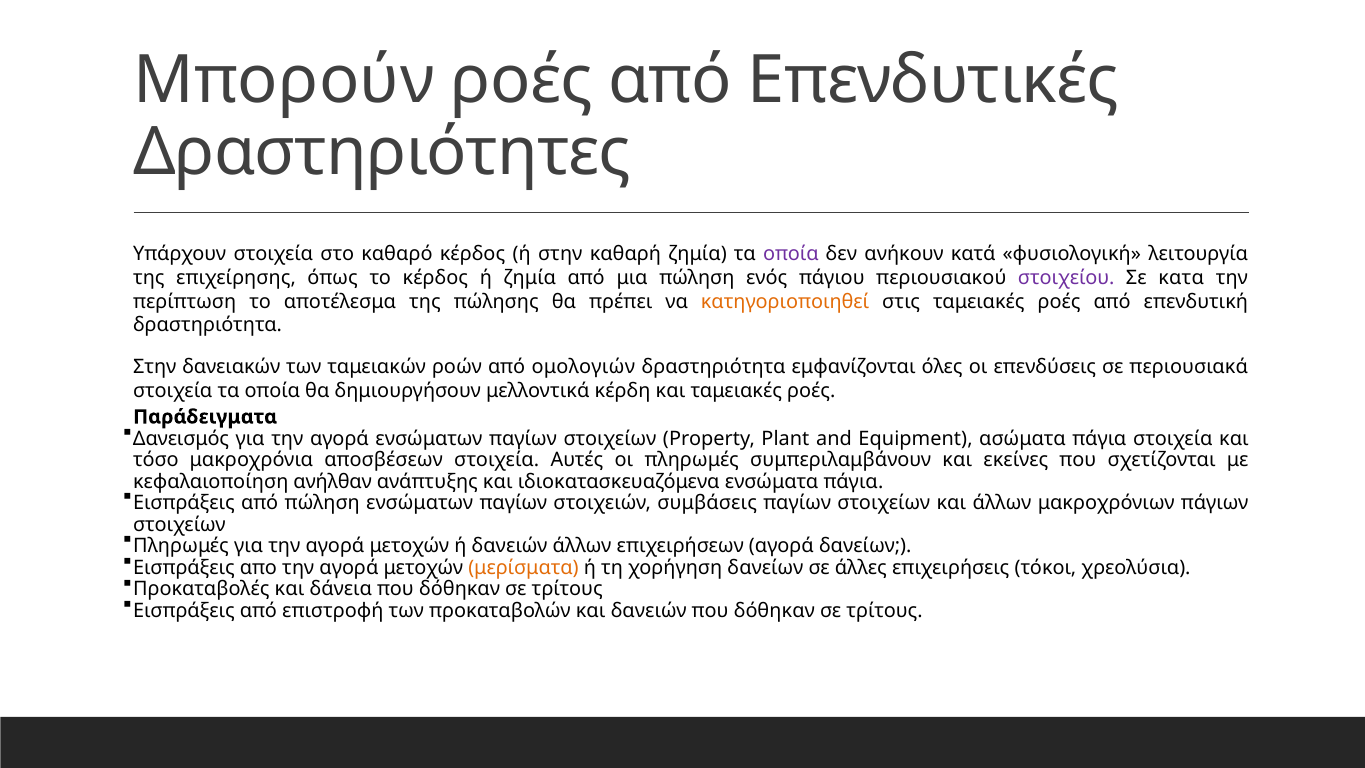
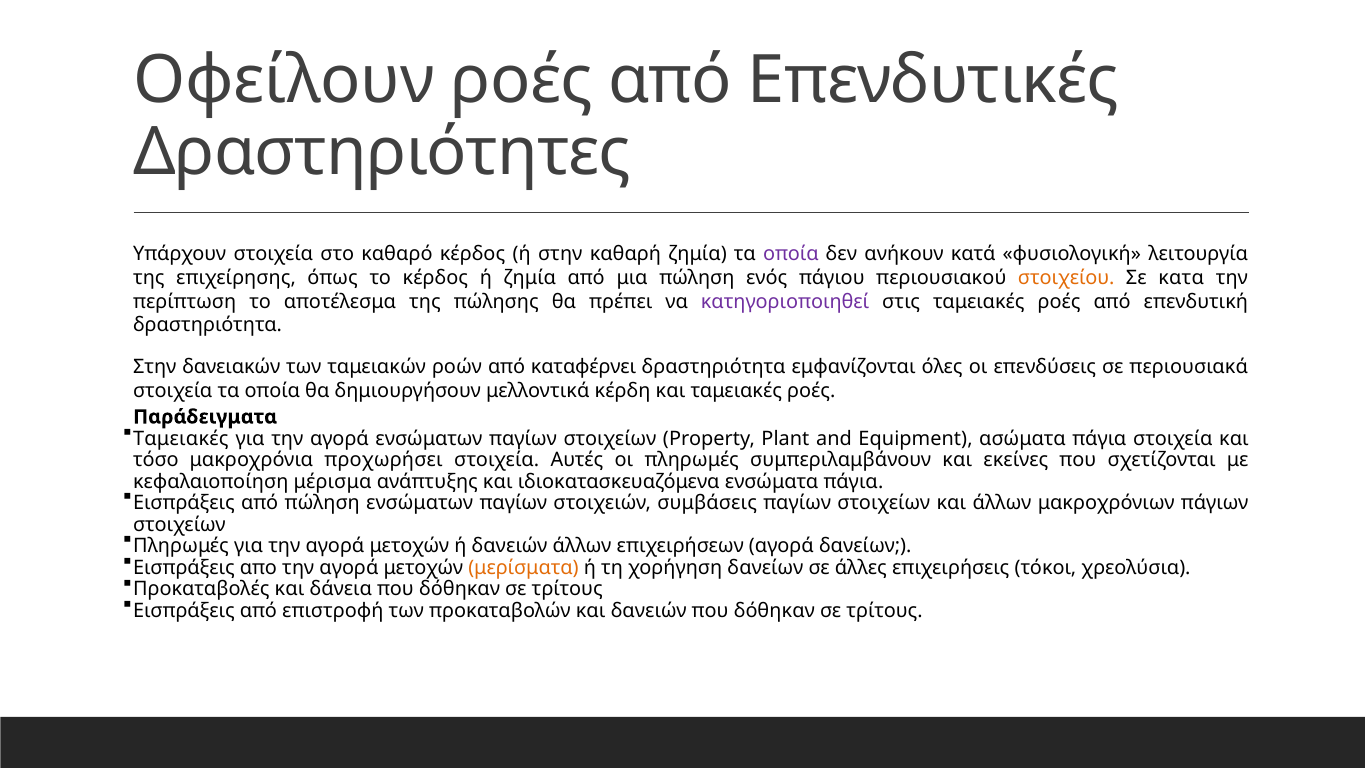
Μπορούν: Μπορούν -> Οφείλουν
στοιχείου colour: purple -> orange
κατηγοριοποιηθεί colour: orange -> purple
ομολογιών: ομολογιών -> καταφέρνει
Δανεισμός at (181, 438): Δανεισμός -> Ταμειακές
αποσβέσεων: αποσβέσεων -> προχωρήσει
ανήλθαν: ανήλθαν -> μέρισμα
